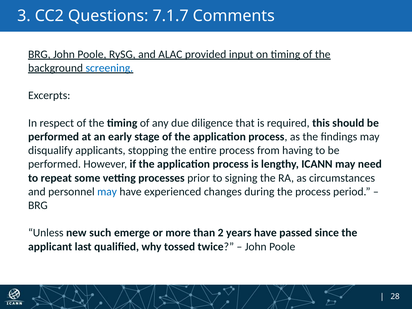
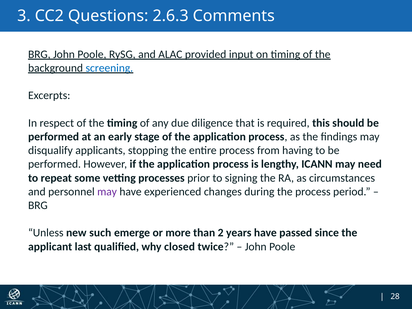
7.1.7: 7.1.7 -> 2.6.3
may at (107, 192) colour: blue -> purple
tossed: tossed -> closed
